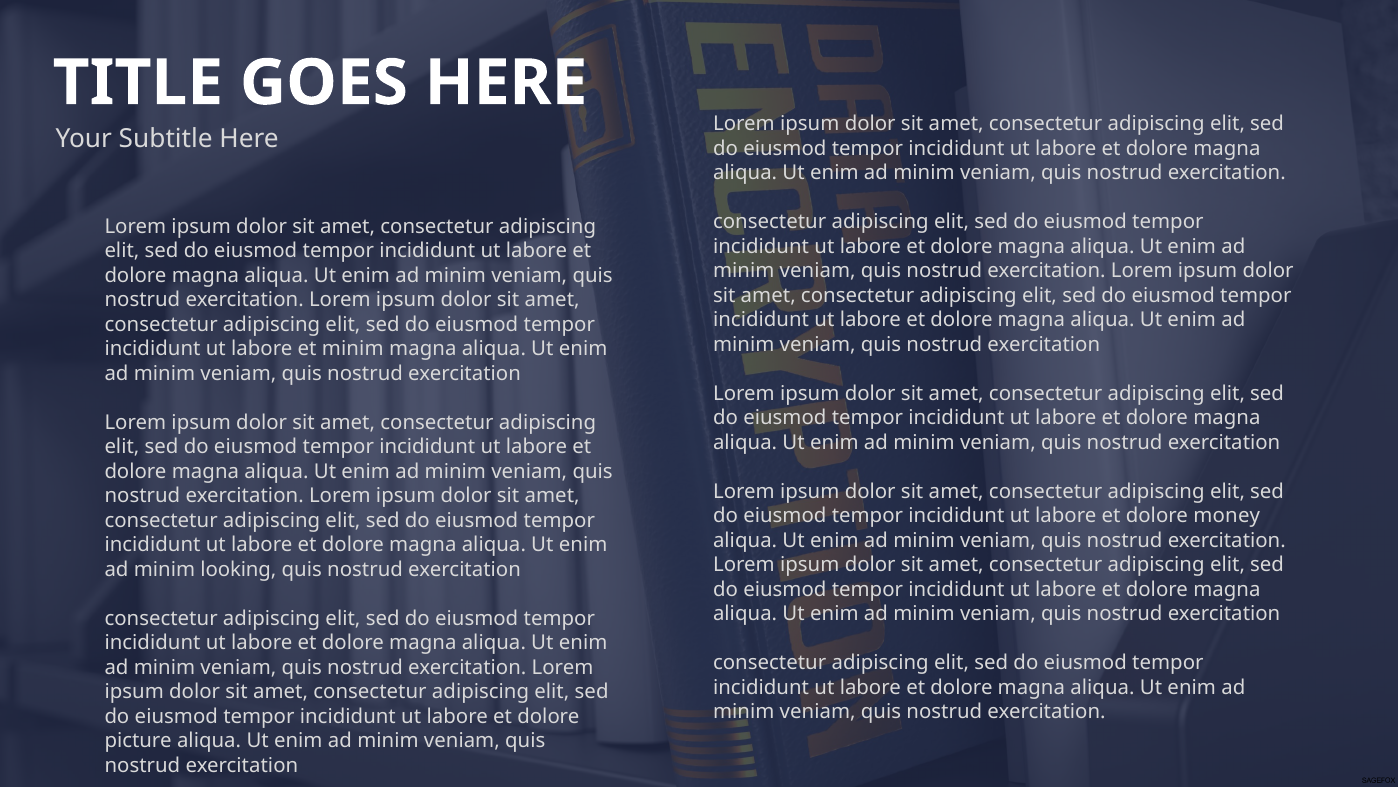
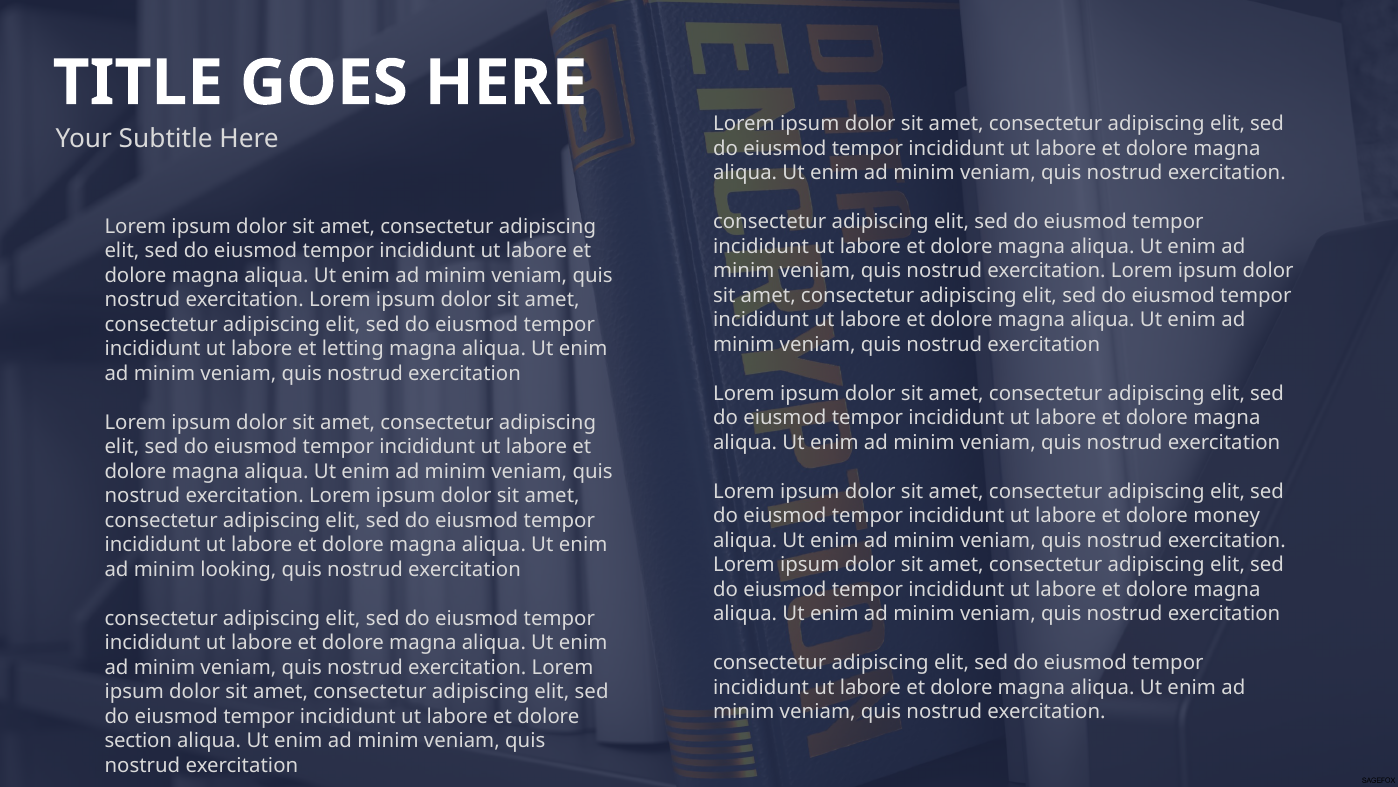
et minim: minim -> letting
picture: picture -> section
